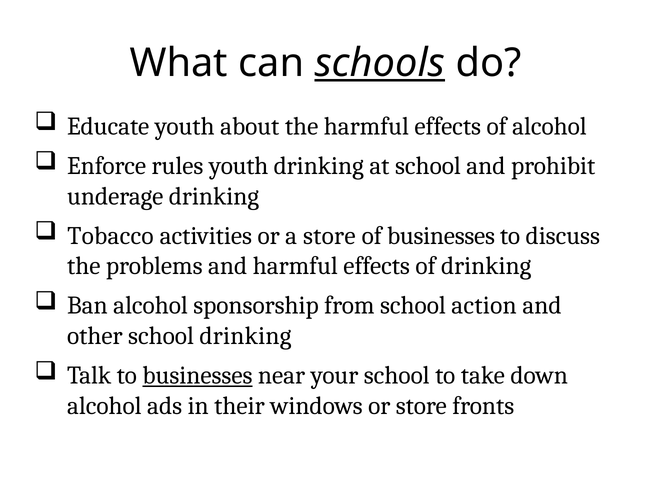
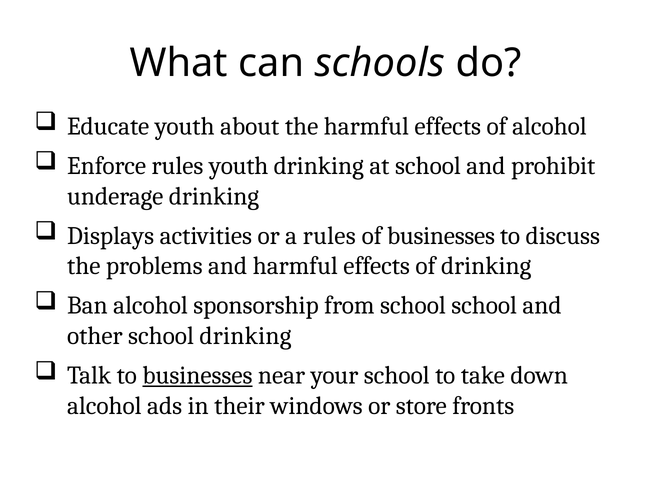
schools underline: present -> none
Tobacco: Tobacco -> Displays
a store: store -> rules
school action: action -> school
